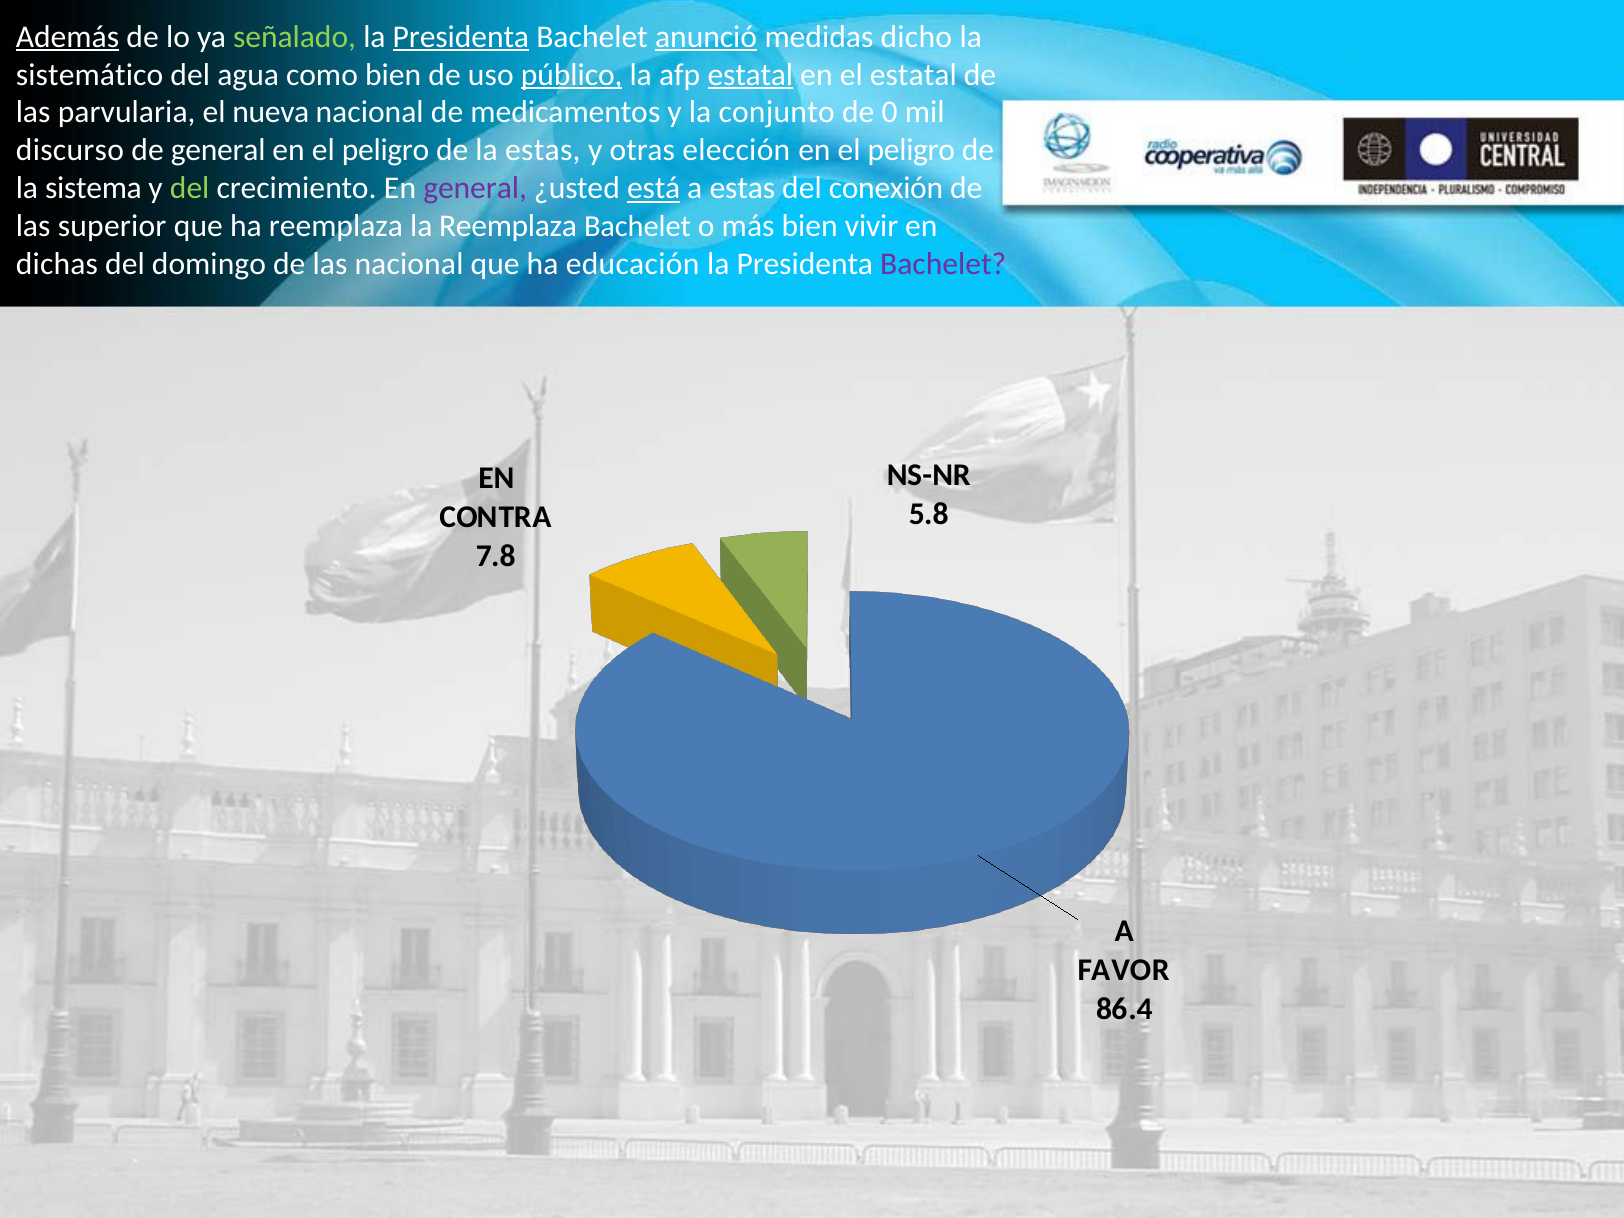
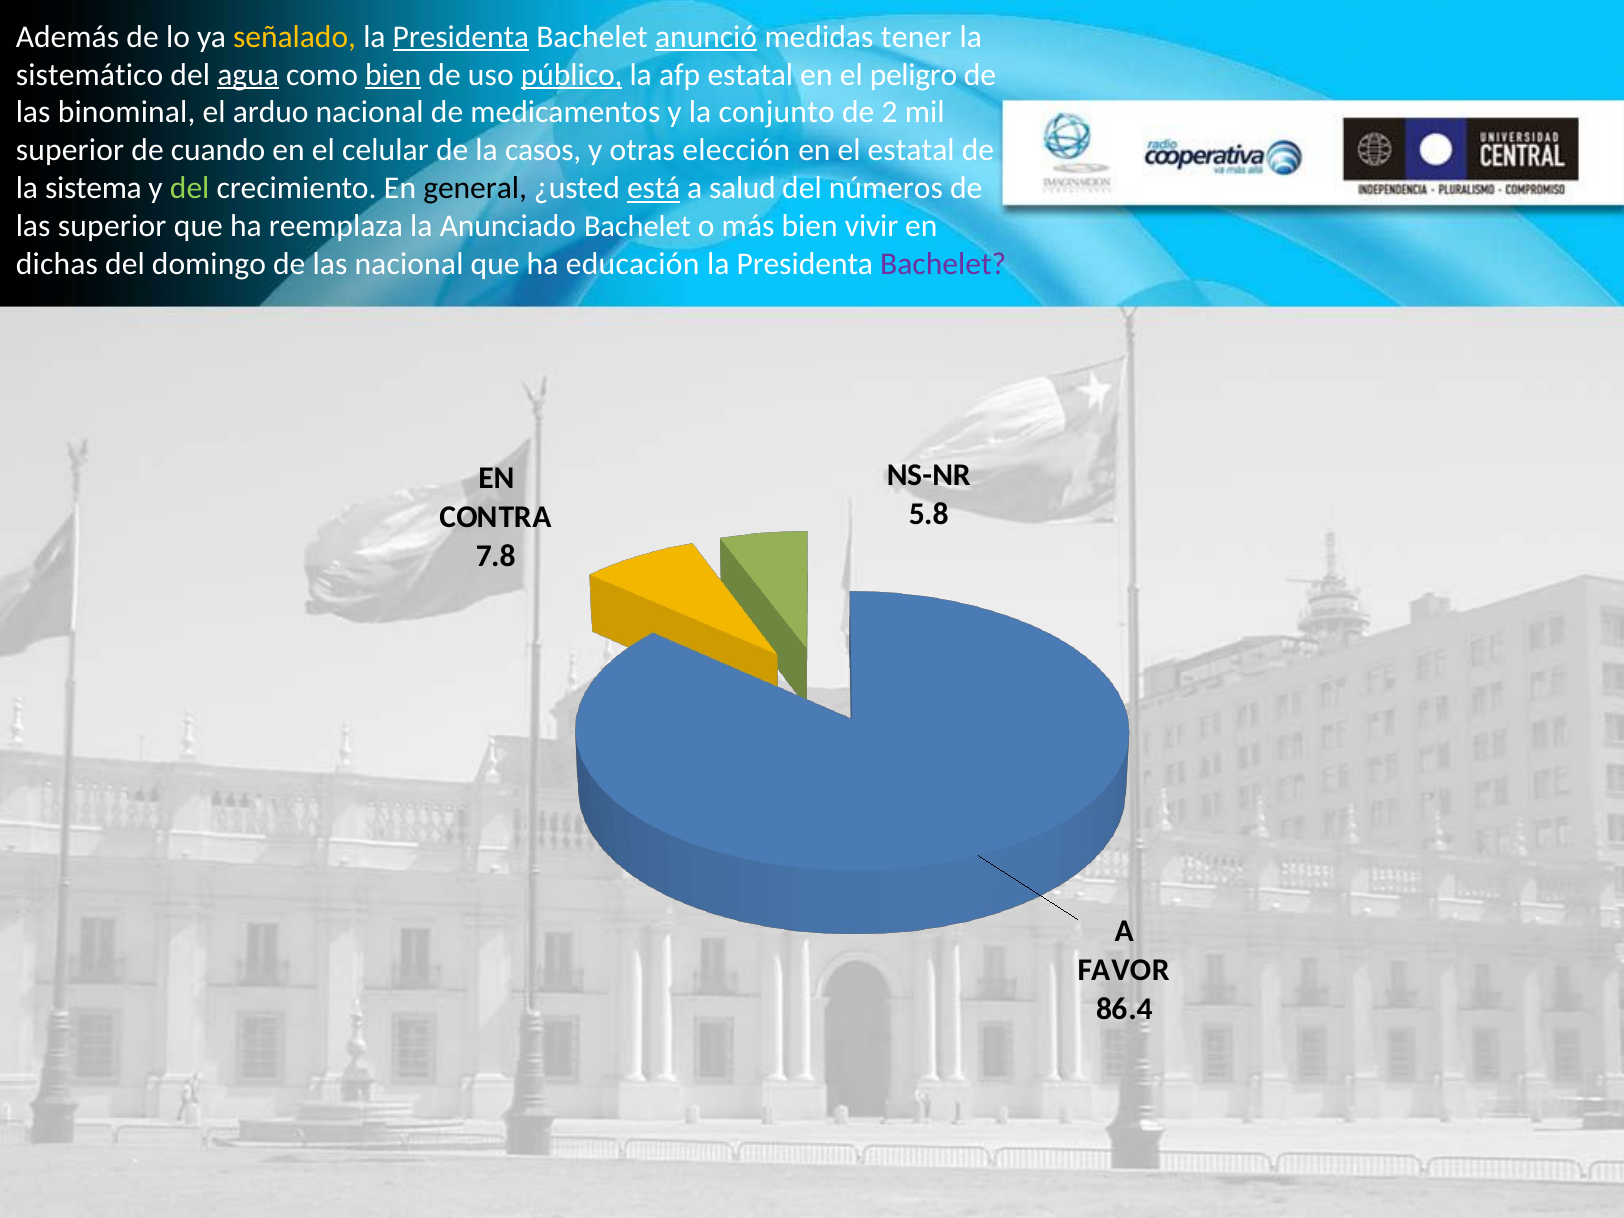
Además underline: present -> none
señalado colour: light green -> yellow
dicho: dicho -> tener
agua underline: none -> present
bien at (393, 75) underline: none -> present
estatal at (750, 75) underline: present -> none
el estatal: estatal -> peligro
parvularia: parvularia -> binominal
nueva: nueva -> arduo
0: 0 -> 2
discurso at (70, 150): discurso -> superior
de general: general -> cuando
peligro at (386, 150): peligro -> celular
la estas: estas -> casos
peligro at (911, 150): peligro -> estatal
general at (475, 188) colour: purple -> black
a estas: estas -> salud
conexión: conexión -> números
la Reemplaza: Reemplaza -> Anunciado
